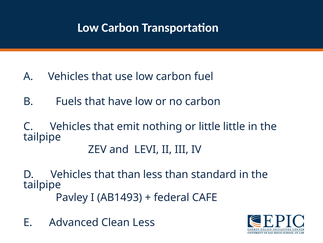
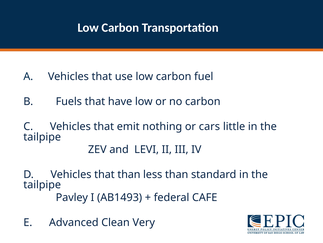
or little: little -> cars
Clean Less: Less -> Very
